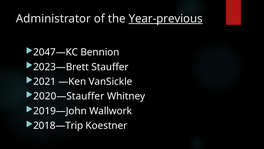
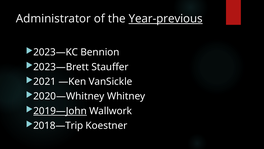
2047—KC: 2047—KC -> 2023—KC
2020—Stauffer: 2020—Stauffer -> 2020—Whitney
2019—John underline: none -> present
